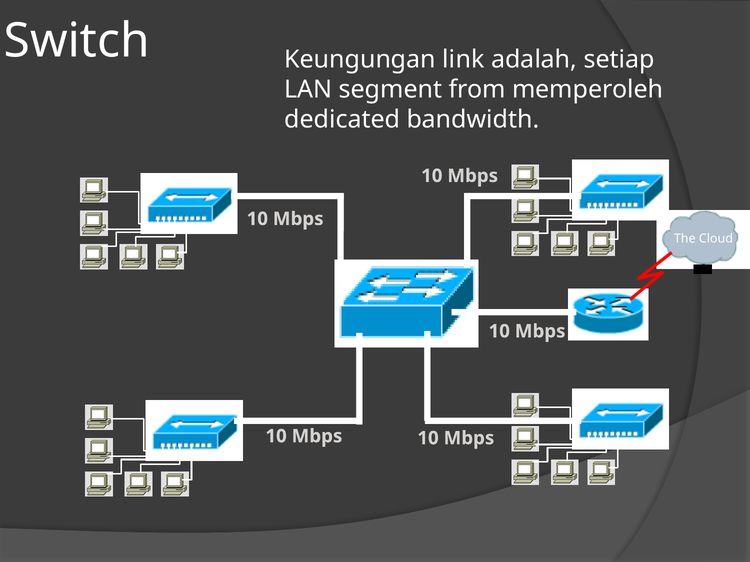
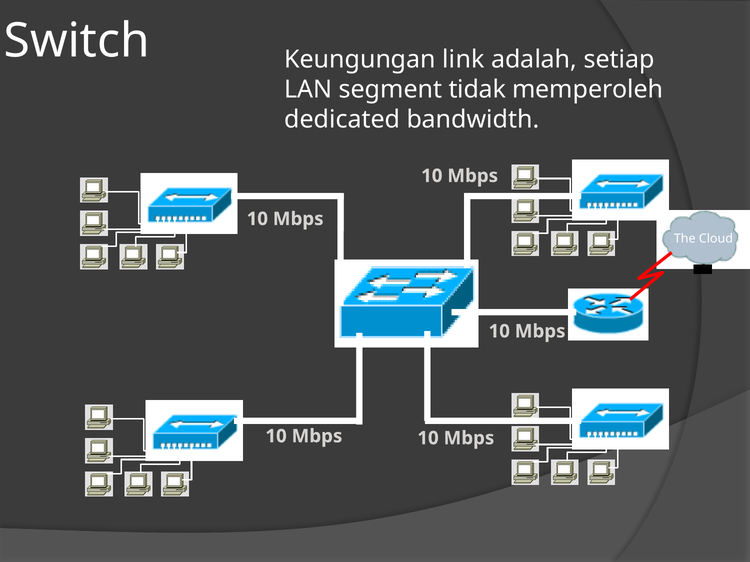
from: from -> tidak
